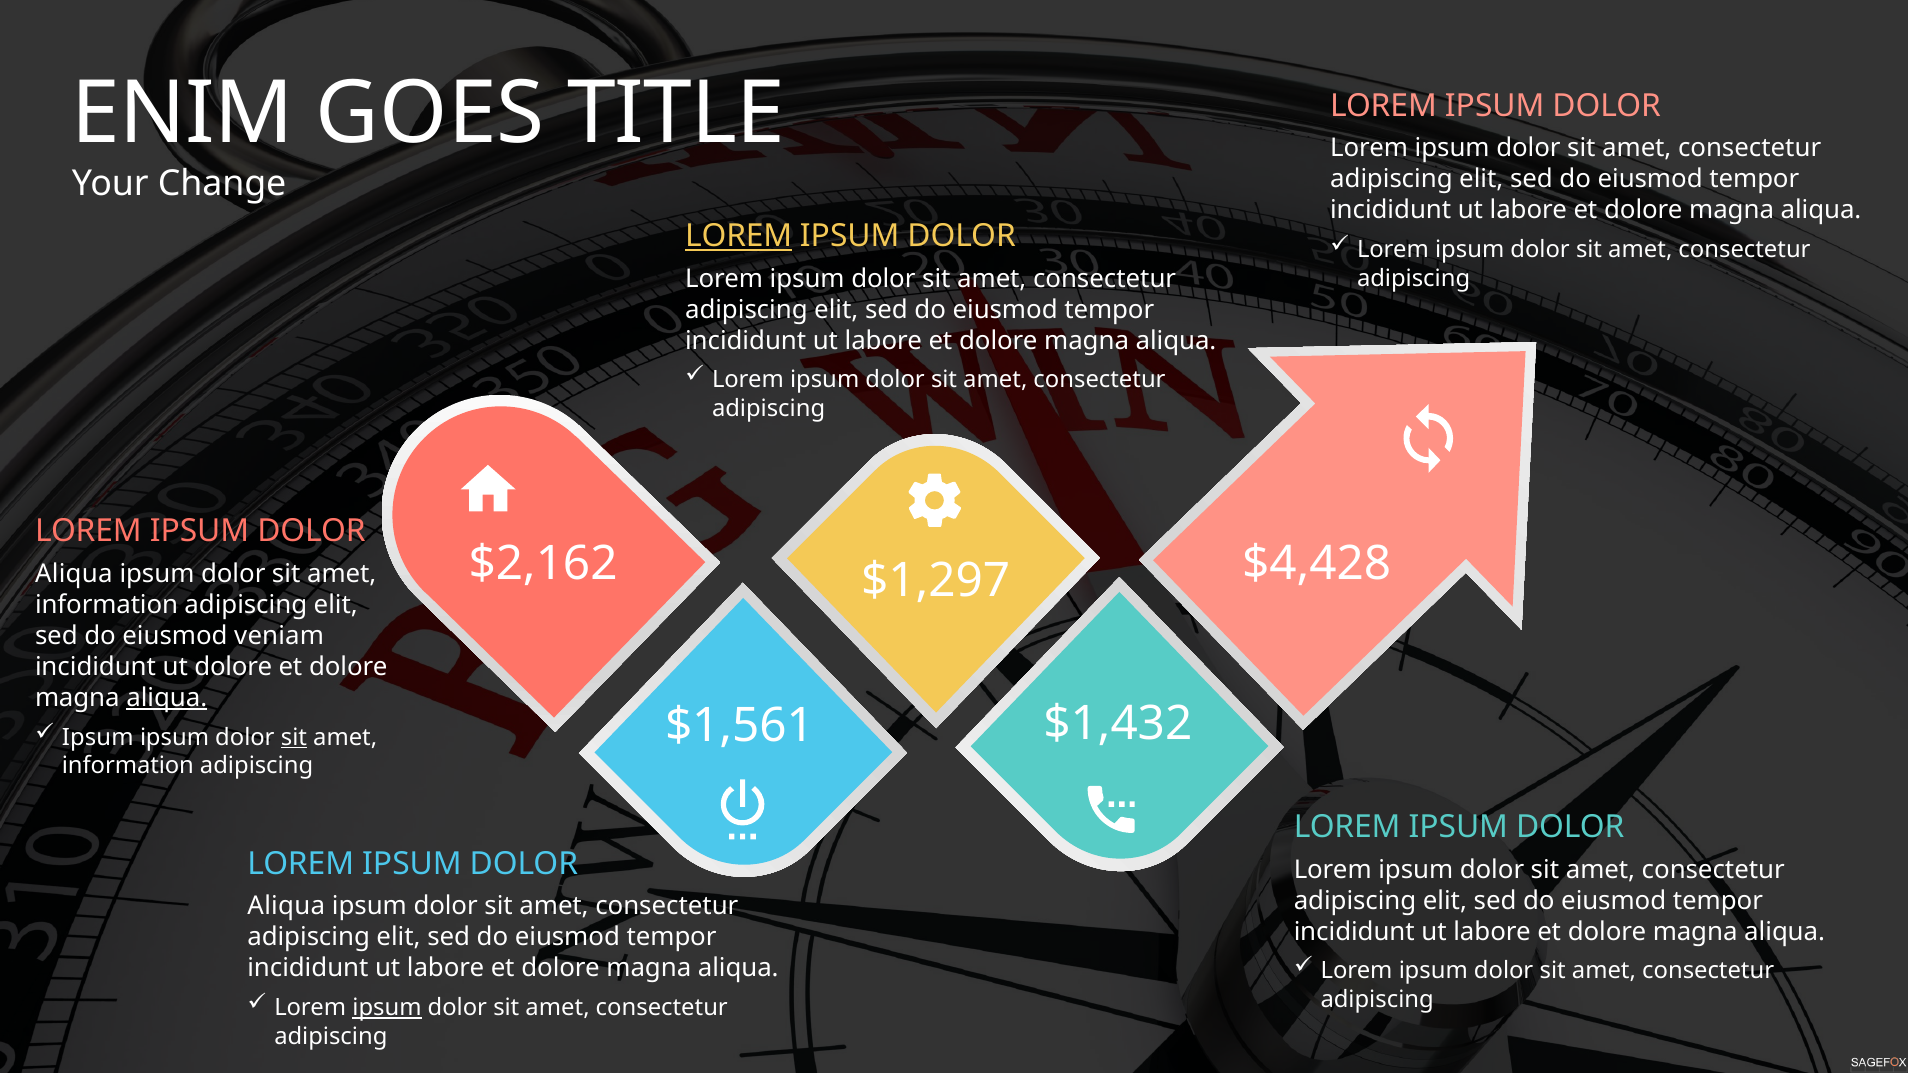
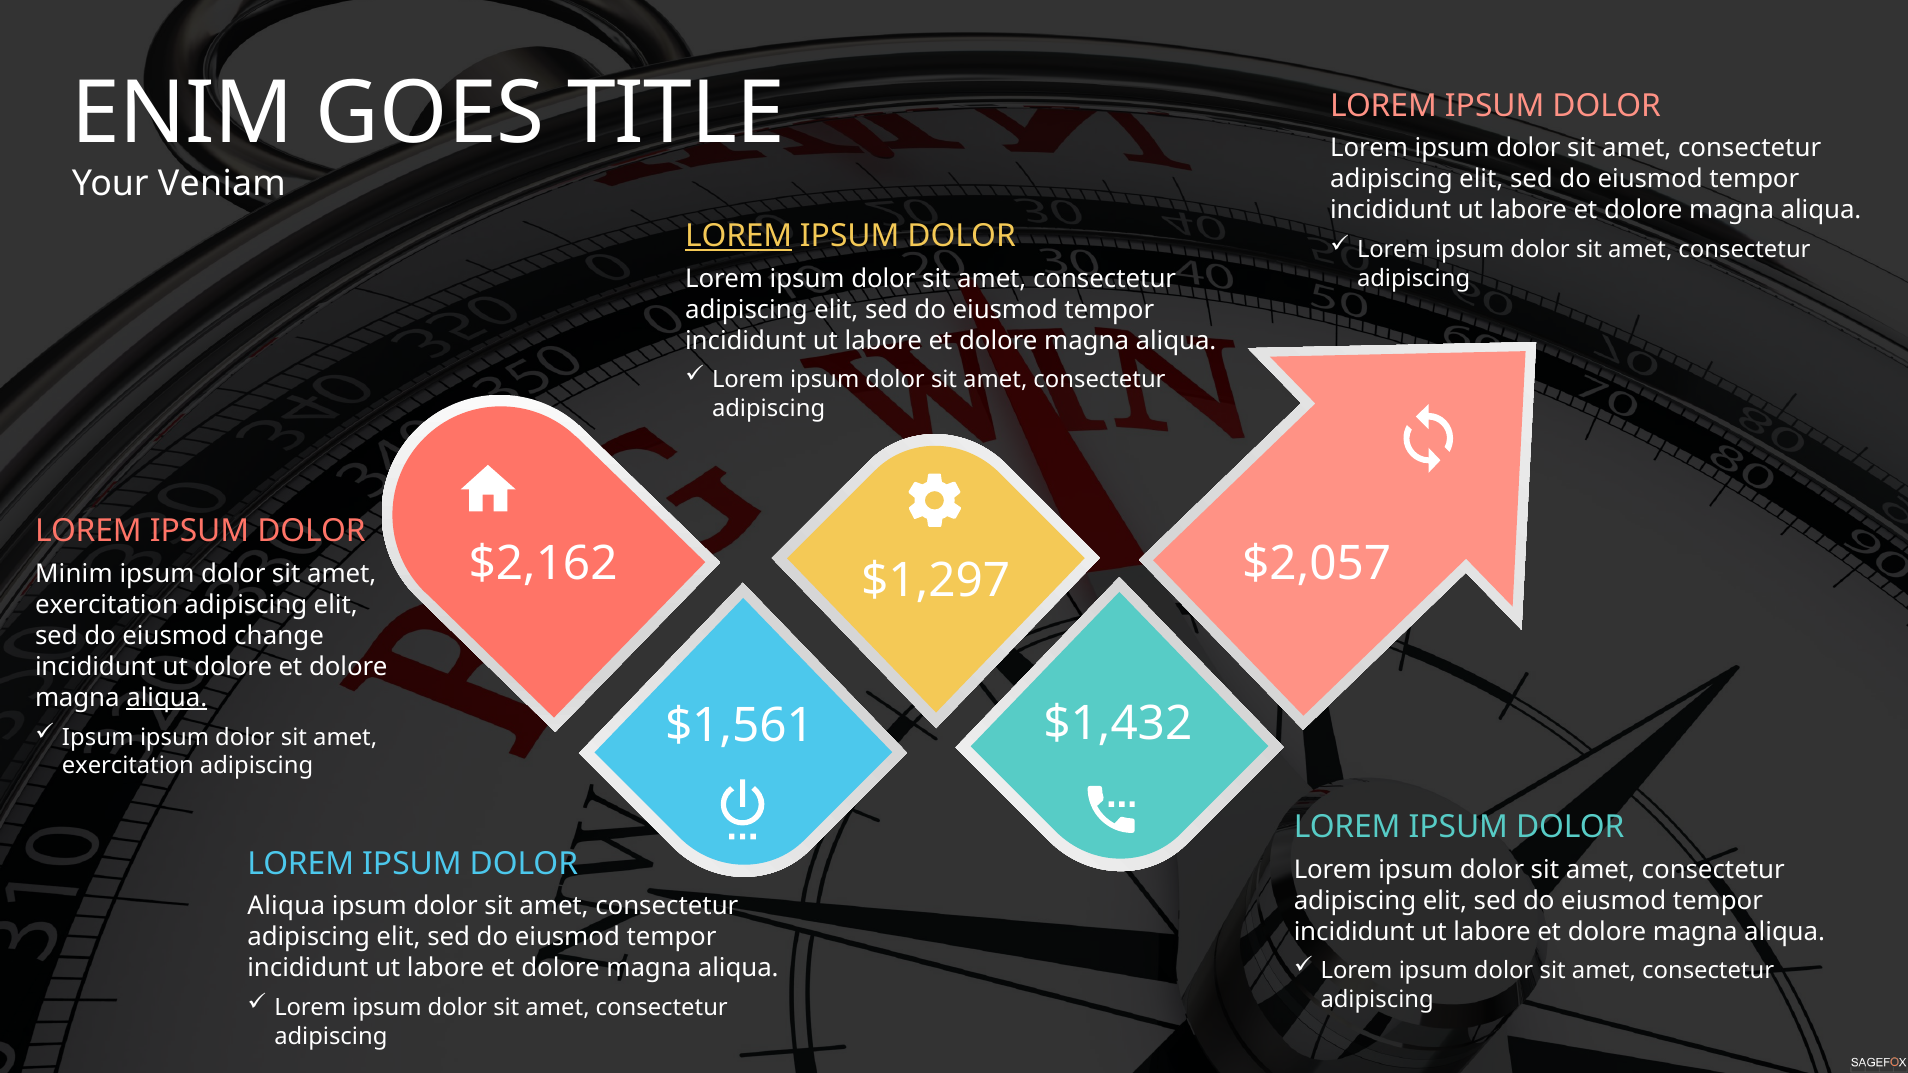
Change: Change -> Veniam
$4,428: $4,428 -> $2,057
Aliqua at (74, 574): Aliqua -> Minim
information at (107, 605): information -> exercitation
veniam: veniam -> change
sit at (294, 737) underline: present -> none
information at (128, 766): information -> exercitation
ipsum at (387, 1008) underline: present -> none
